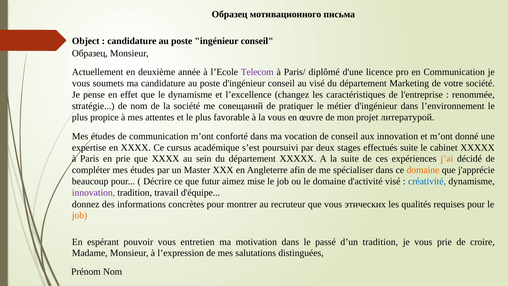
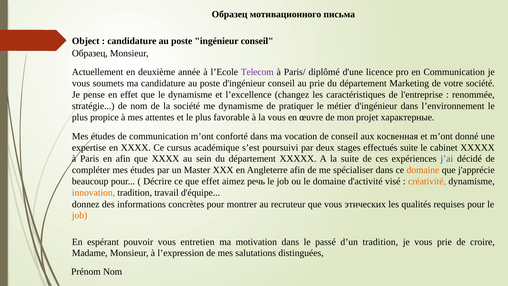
au visé: visé -> prie
me совещаний: совещаний -> dynamisme
литературой: литературой -> характерные
aux innovation: innovation -> косвенная
en prie: prie -> afin
j’ai colour: orange -> blue
que futur: futur -> effet
mise: mise -> речь
créativité colour: blue -> orange
innovation at (94, 193) colour: purple -> orange
